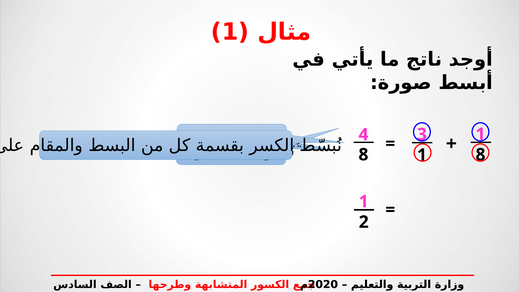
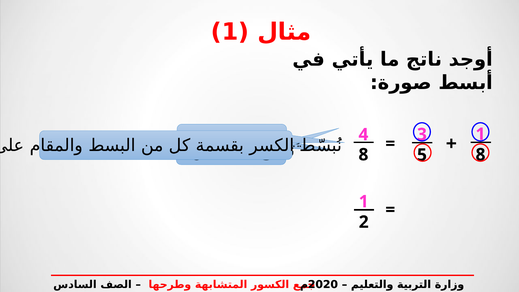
1 at (422, 155): 1 -> 5
